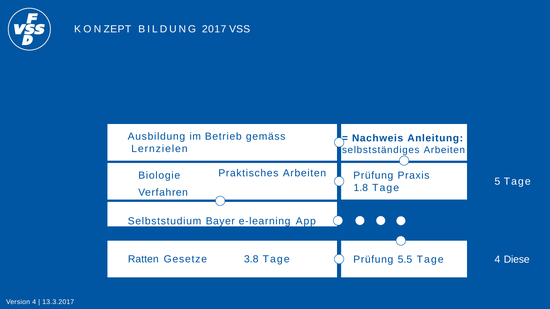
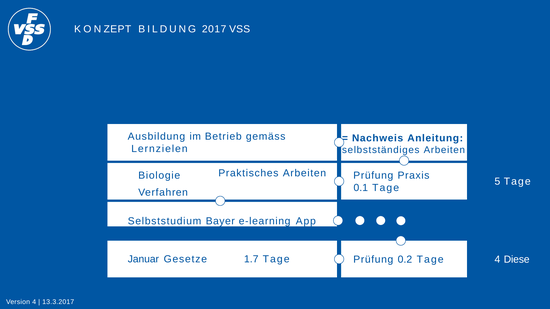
1.8: 1.8 -> 0.1
Ratten: Ratten -> Januar
3.8: 3.8 -> 1.7
5.5: 5.5 -> 0.2
